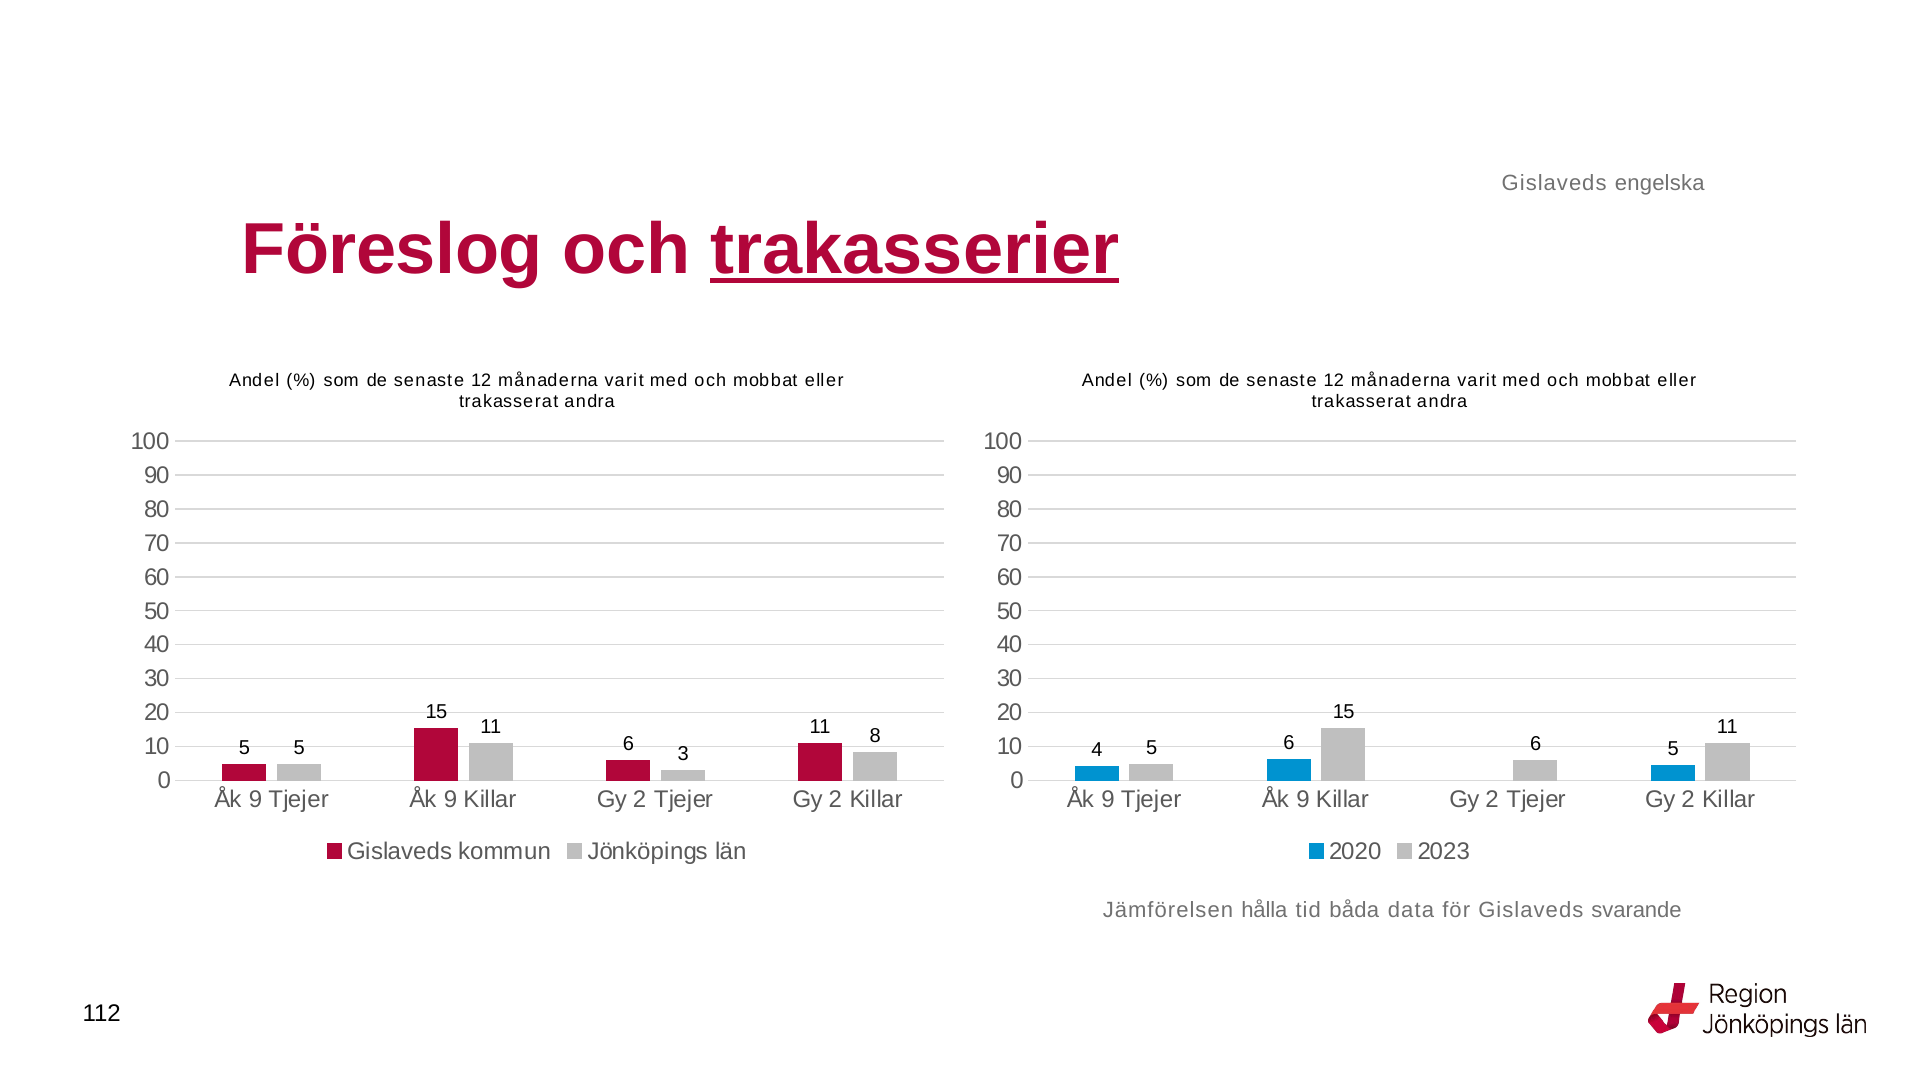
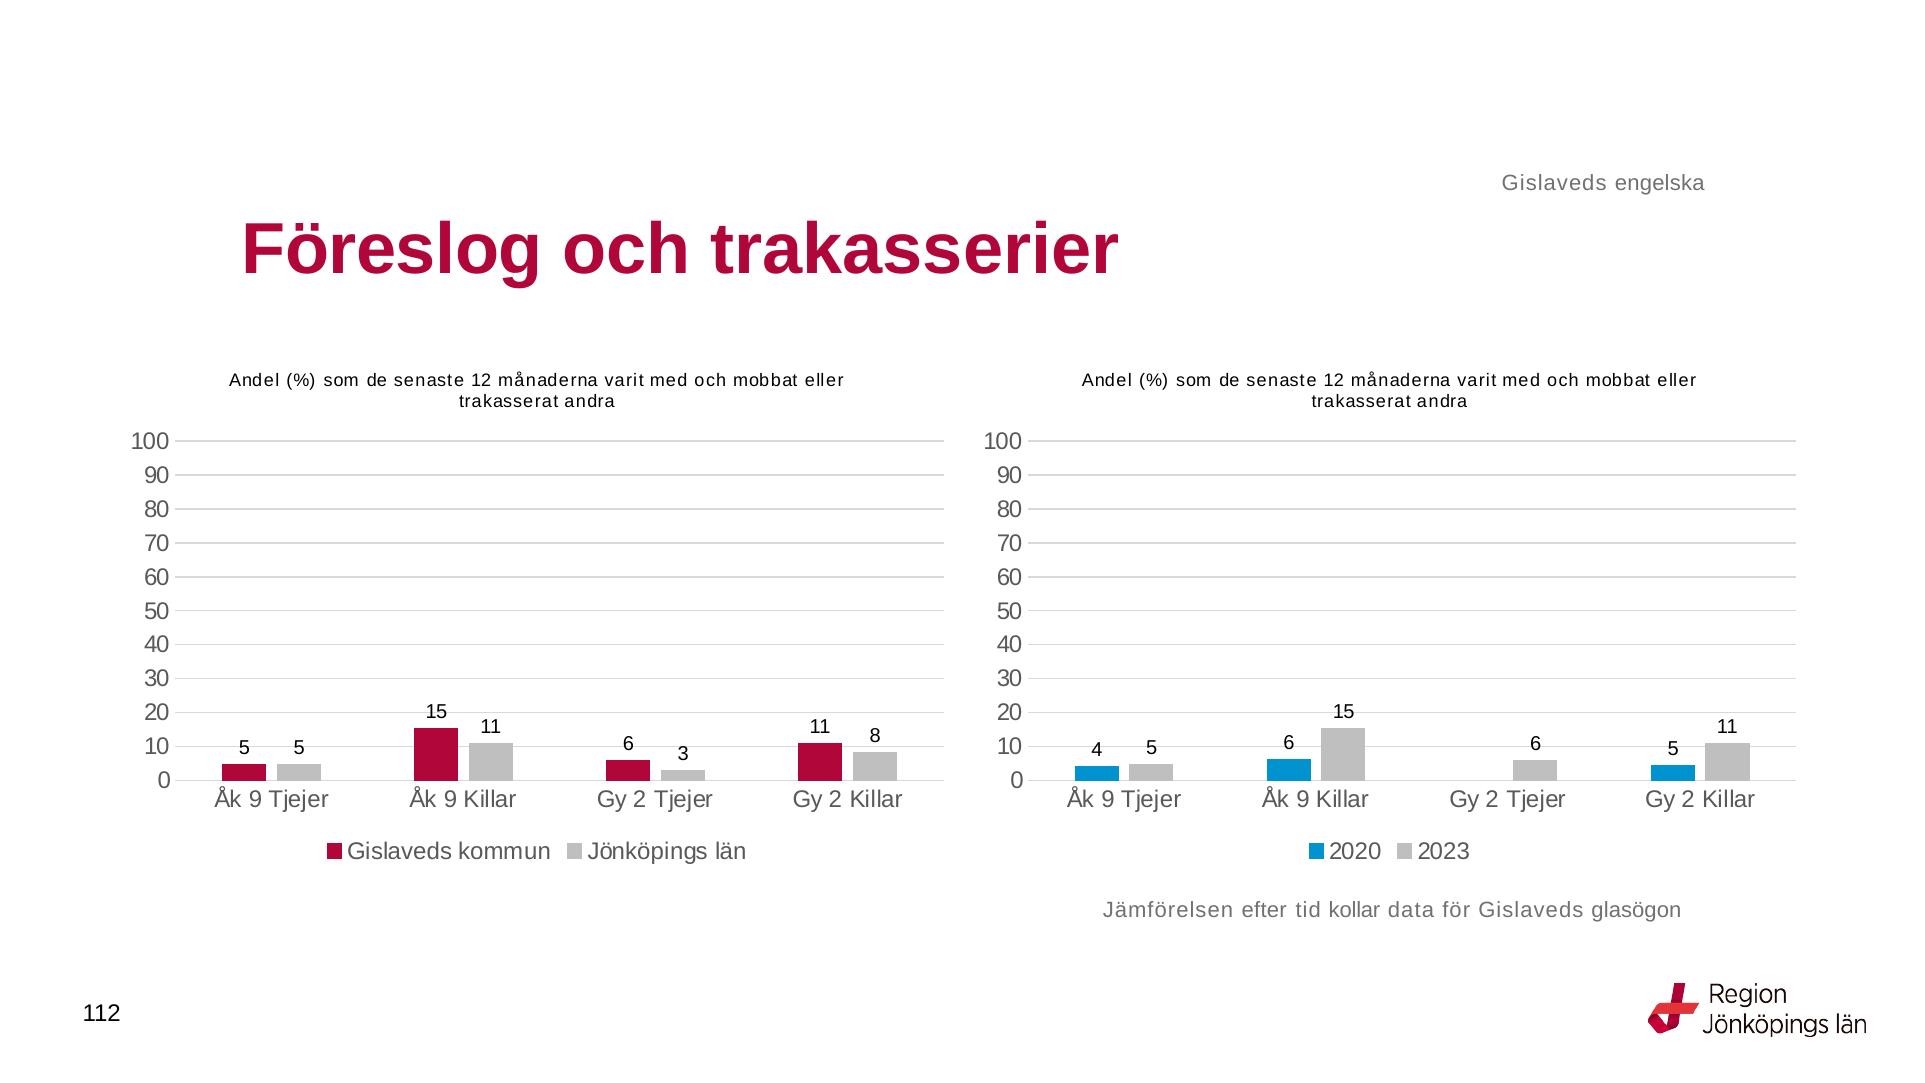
trakasserier underline: present -> none
hålla: hålla -> efter
båda: båda -> kollar
svarande: svarande -> glasögon
